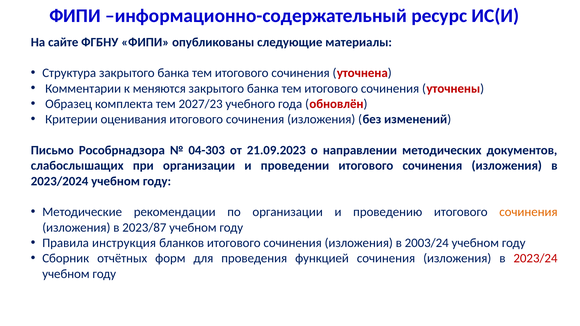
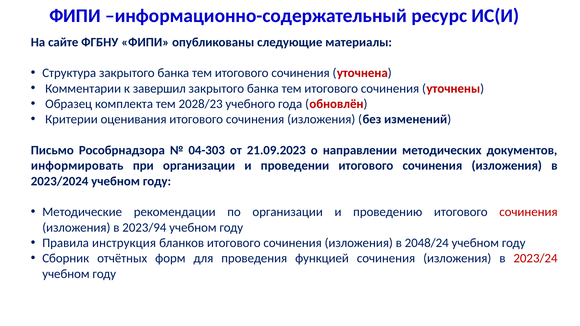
меняются: меняются -> завершил
2027/23: 2027/23 -> 2028/23
слабослышащих: слабослышащих -> информировать
сочинения at (528, 212) colour: orange -> red
2023/87: 2023/87 -> 2023/94
2003/24: 2003/24 -> 2048/24
